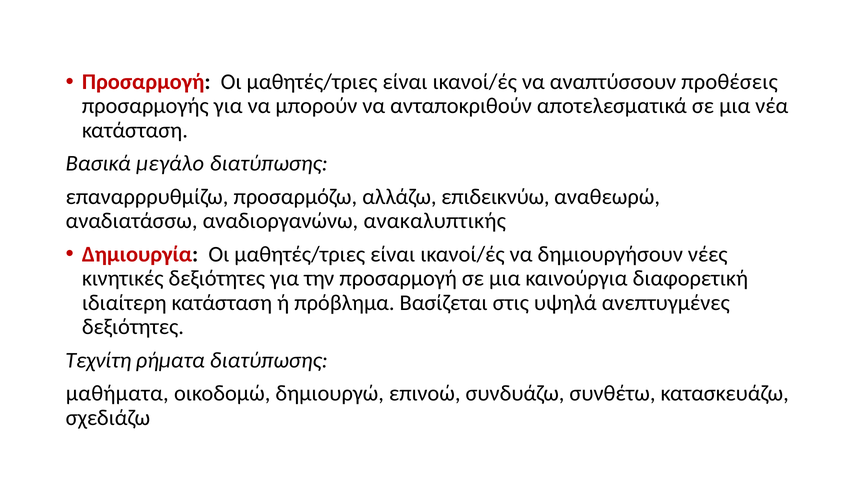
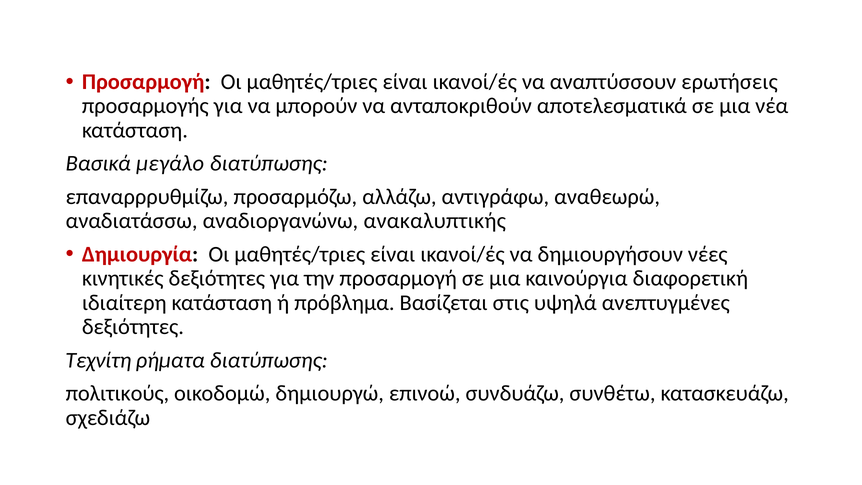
προθέσεις: προθέσεις -> ερωτήσεις
επιδεικνύω: επιδεικνύω -> αντιγράφω
μαθήματα: μαθήματα -> πολιτικούς
